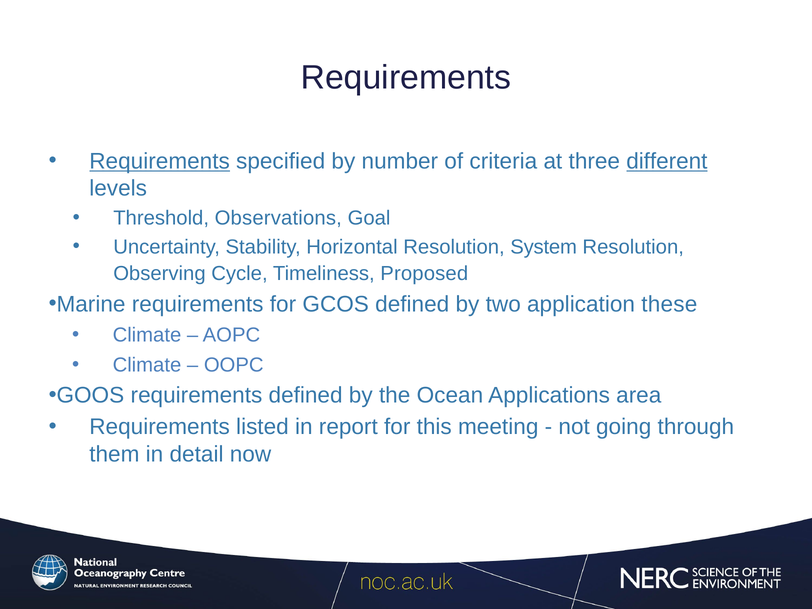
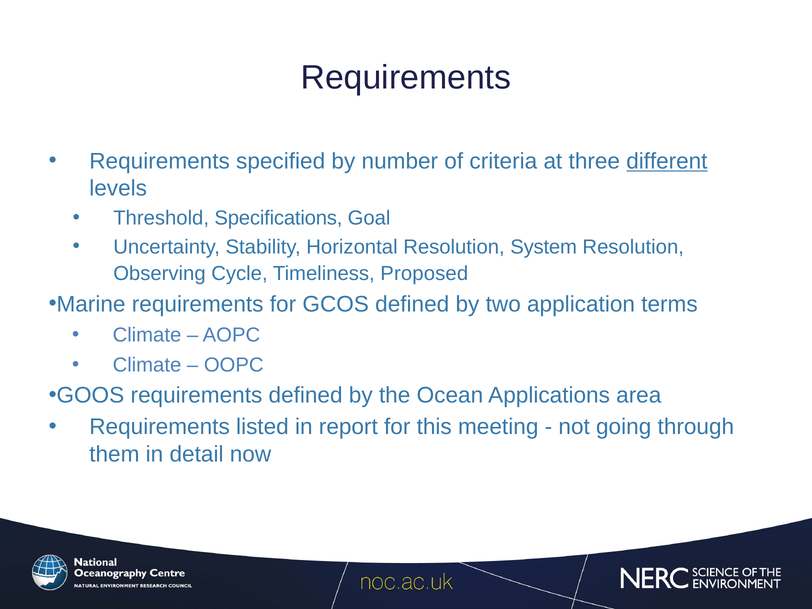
Requirements at (160, 161) underline: present -> none
Observations: Observations -> Specifications
these: these -> terms
